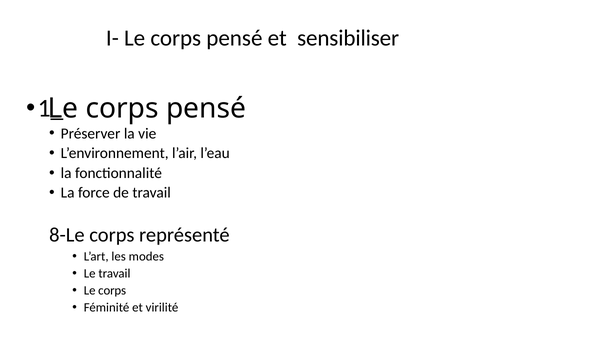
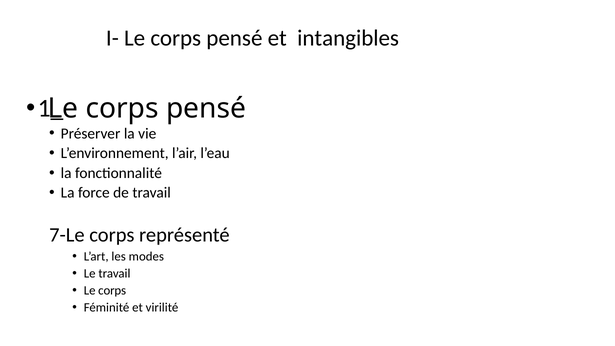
sensibiliser: sensibiliser -> intangibles
8-Le: 8-Le -> 7-Le
